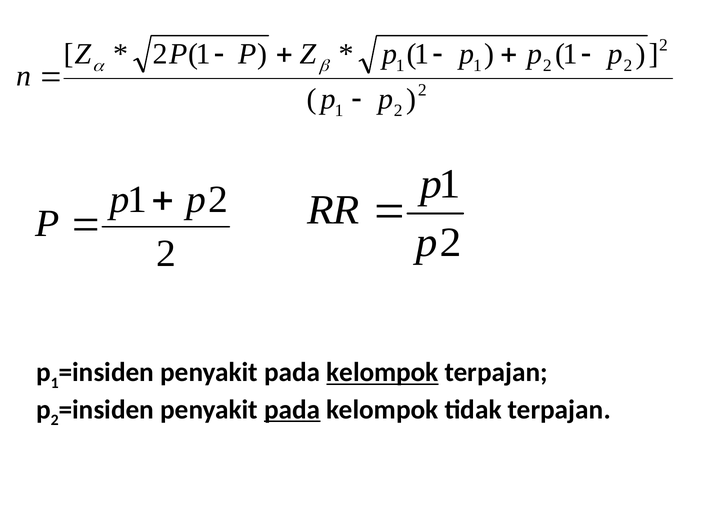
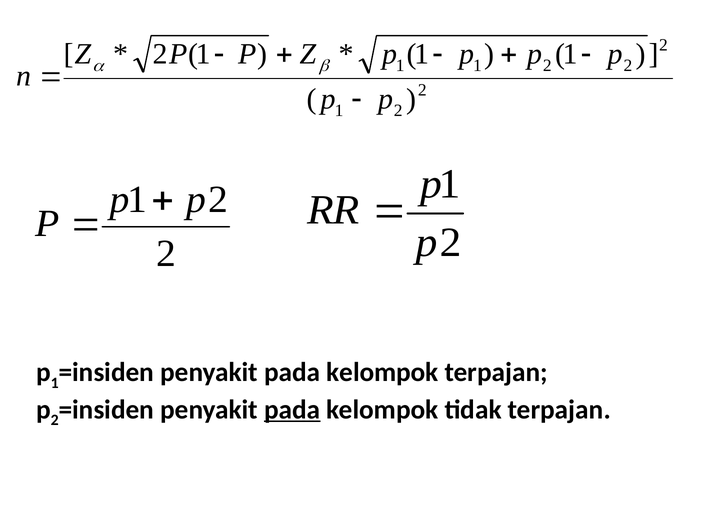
kelompok at (382, 373) underline: present -> none
